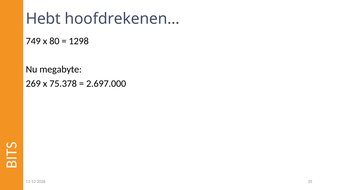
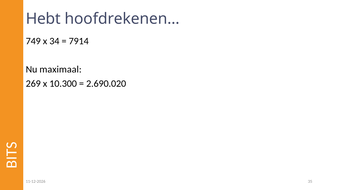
80: 80 -> 34
1298: 1298 -> 7914
megabyte: megabyte -> maximaal
75.378: 75.378 -> 10.300
2.697.000: 2.697.000 -> 2.690.020
